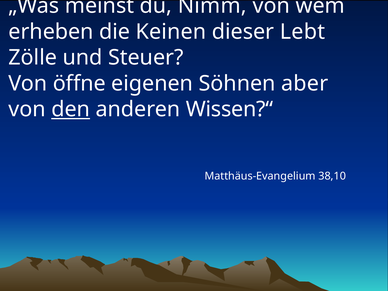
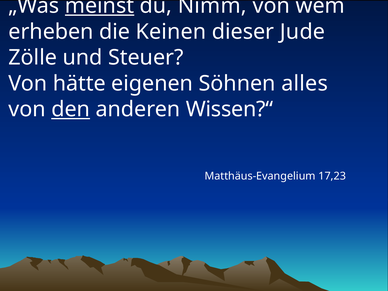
meinst underline: none -> present
Lebt: Lebt -> Jude
öffne: öffne -> hätte
aber: aber -> alles
38,10: 38,10 -> 17,23
